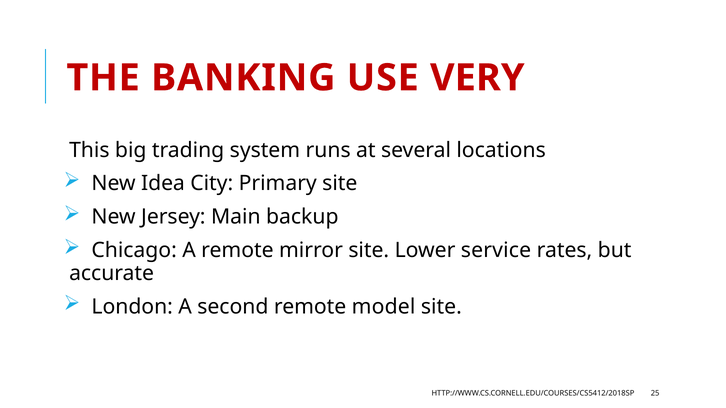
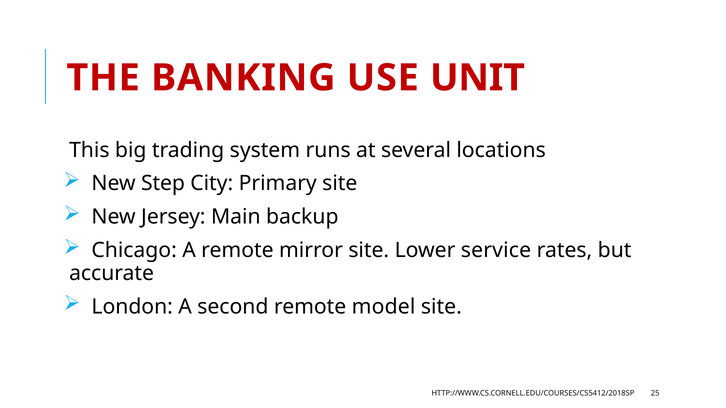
VERY: VERY -> UNIT
Idea: Idea -> Step
